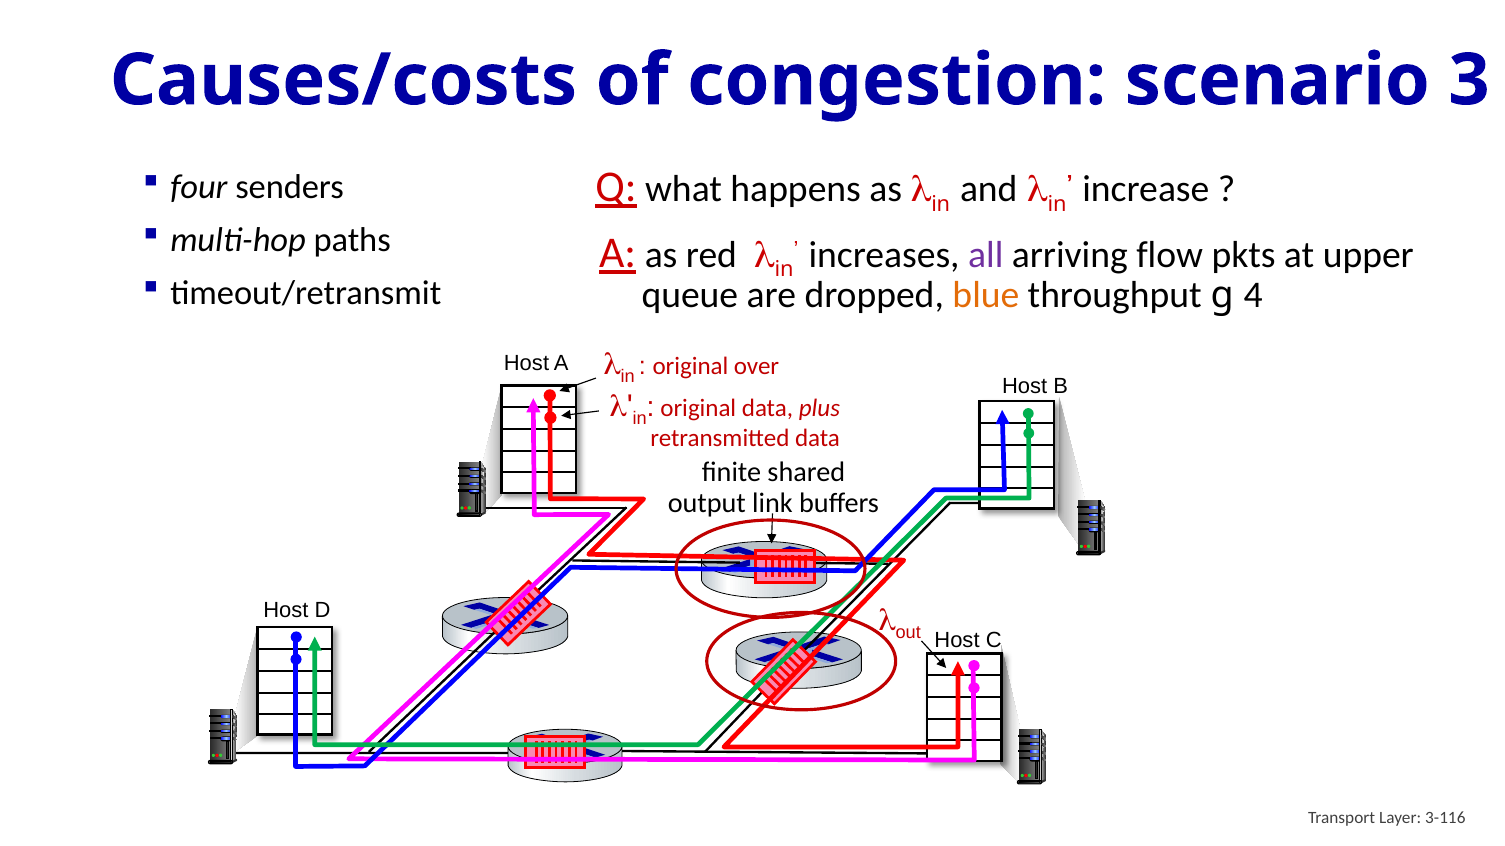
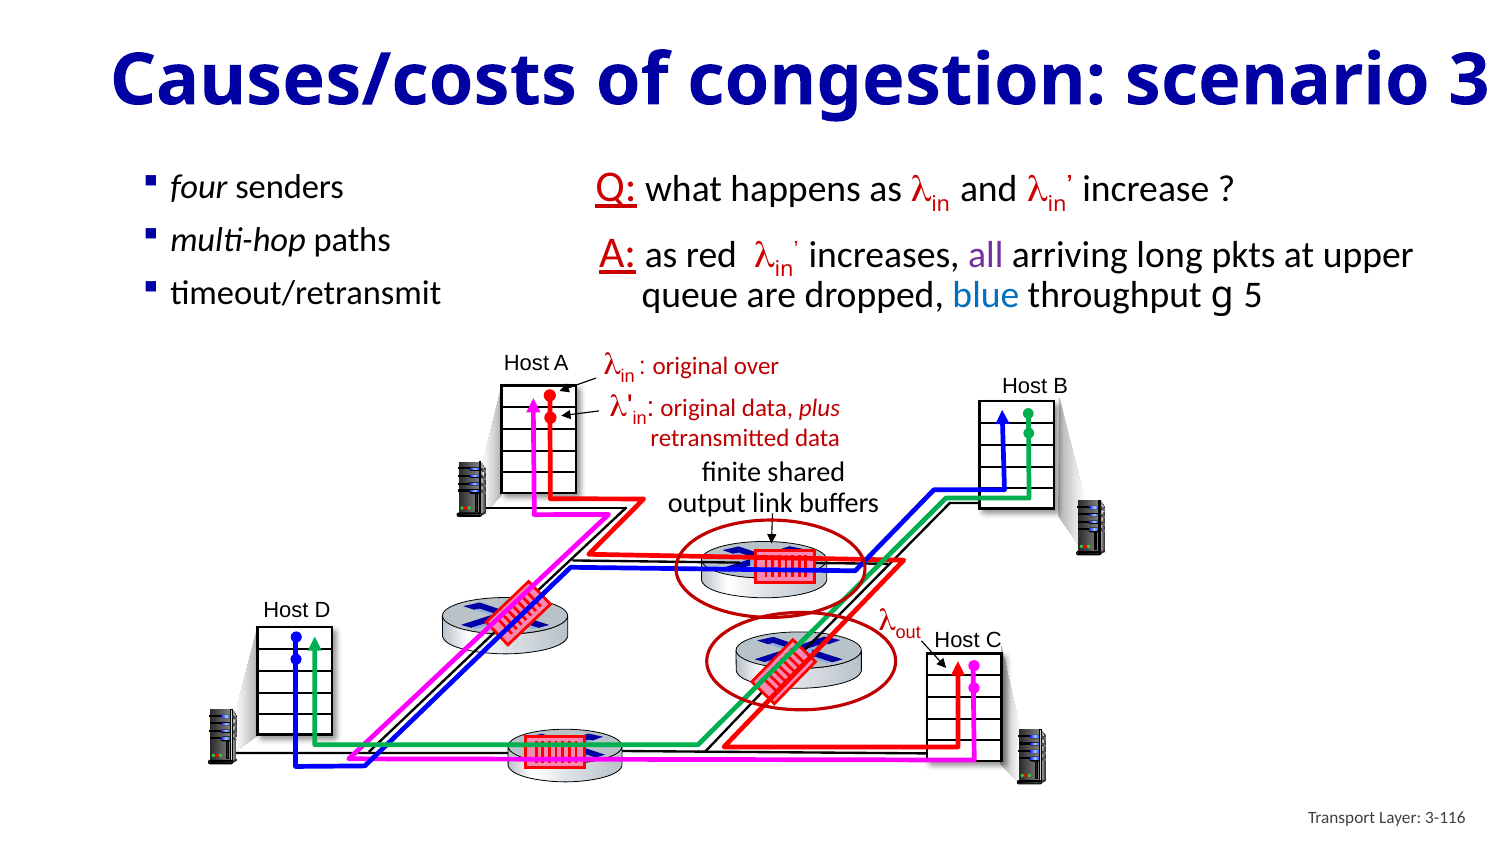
flow: flow -> long
blue colour: orange -> blue
4: 4 -> 5
